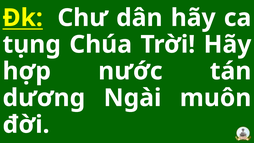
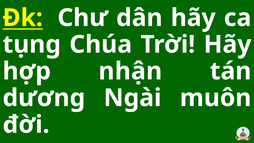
nước: nước -> nhận
